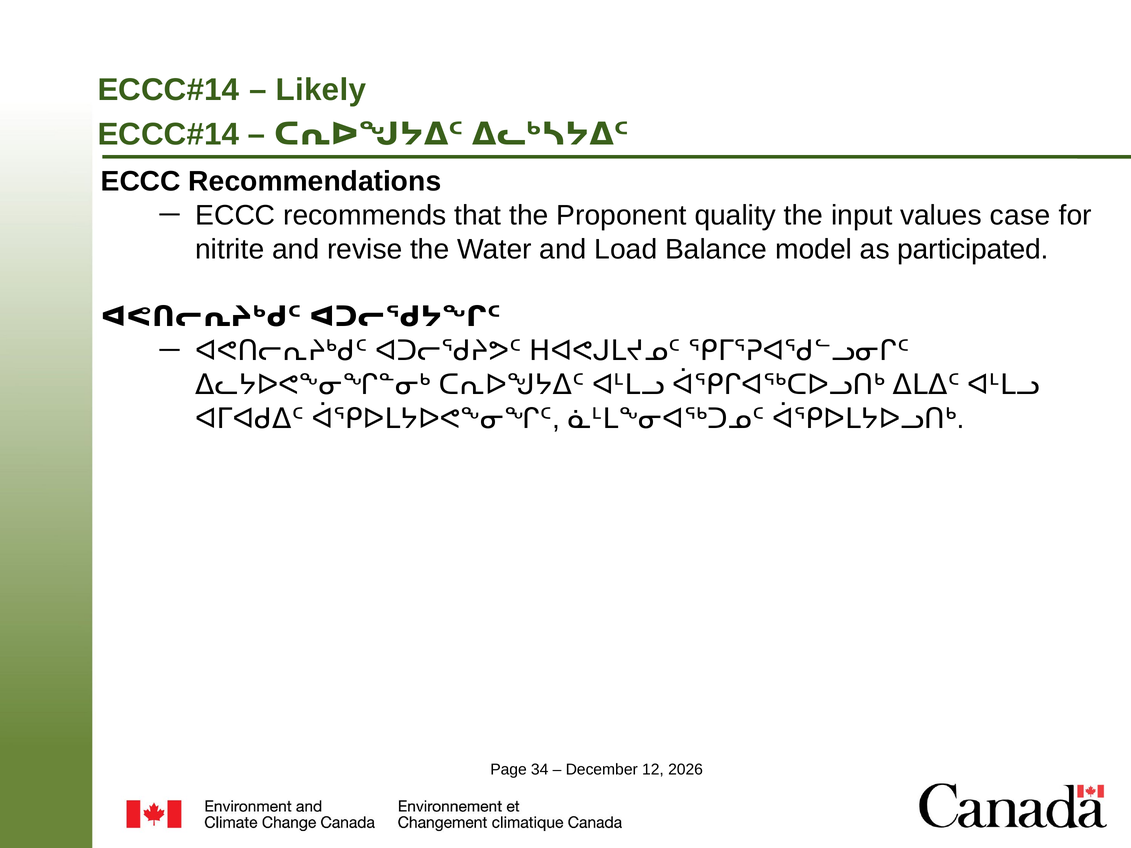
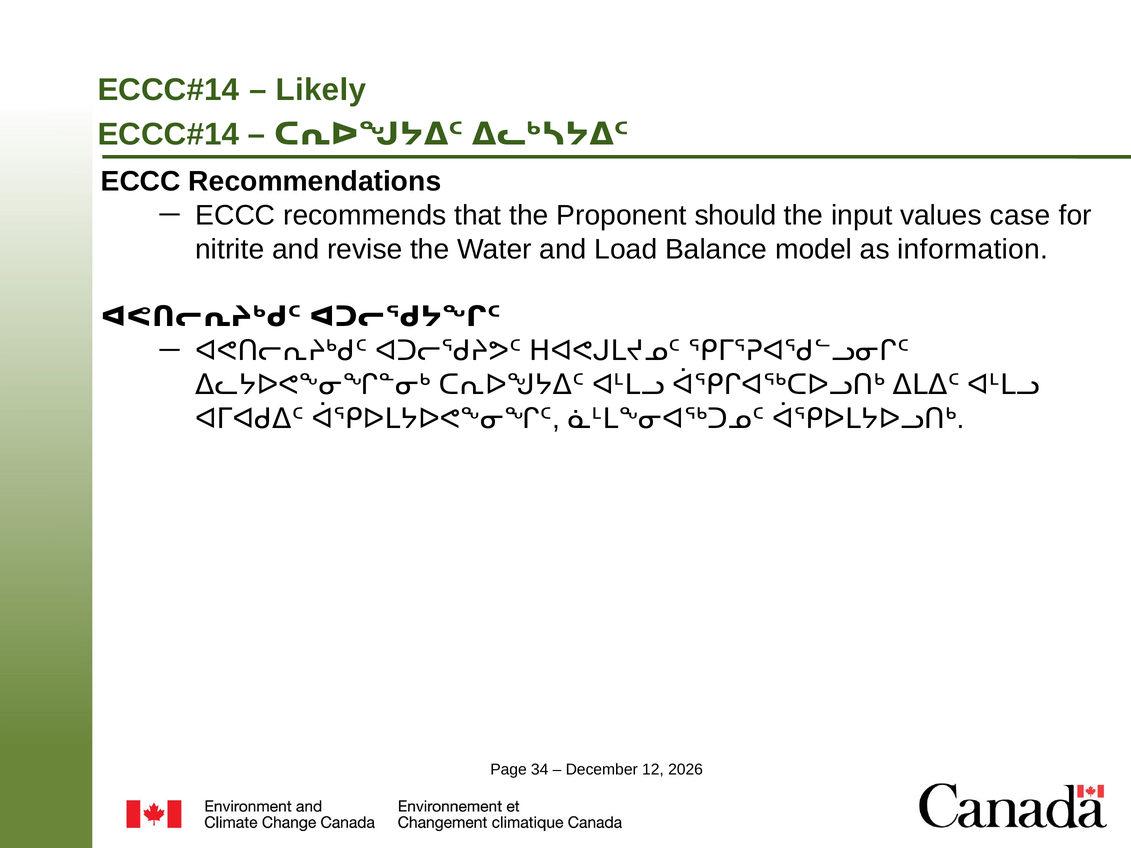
quality: quality -> should
participated: participated -> information
